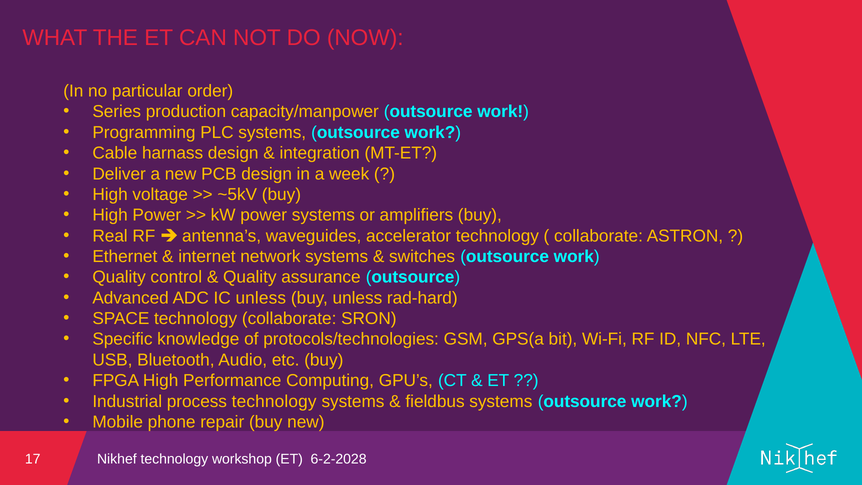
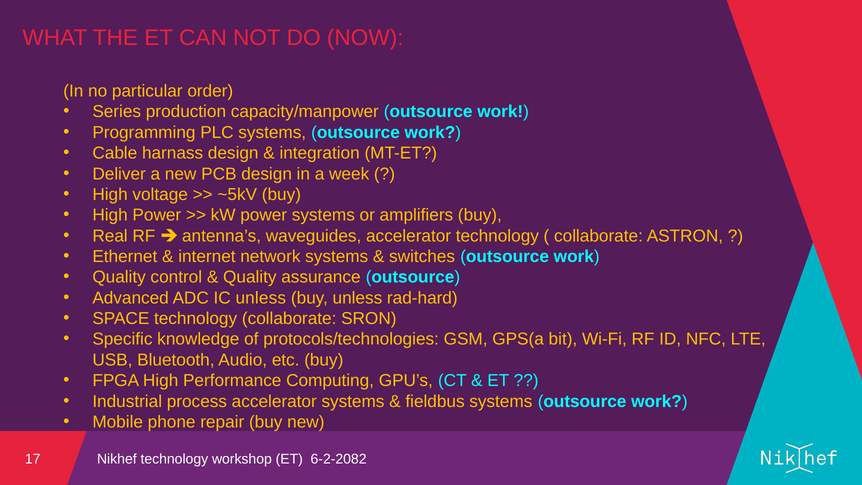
process technology: technology -> accelerator
6-2-2028: 6-2-2028 -> 6-2-2082
